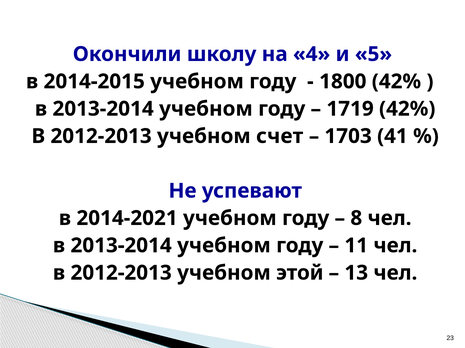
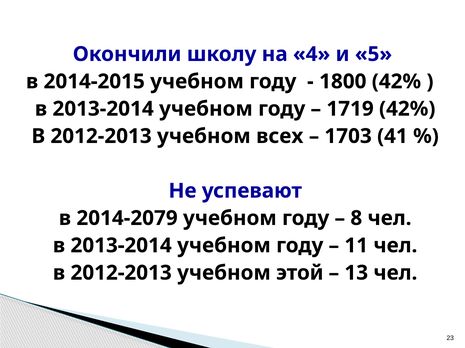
счет: счет -> всех
2014-2021: 2014-2021 -> 2014-2079
